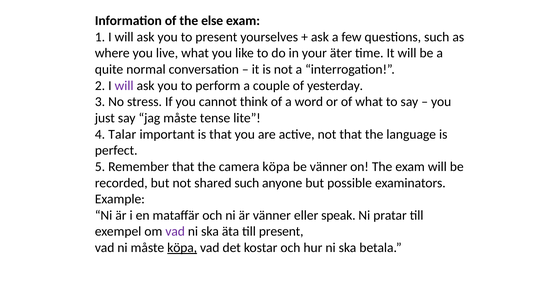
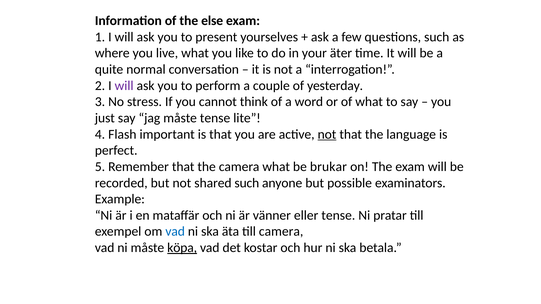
Talar: Talar -> Flash
not at (327, 134) underline: none -> present
camera köpa: köpa -> what
be vänner: vänner -> brukar
eller speak: speak -> tense
vad at (175, 232) colour: purple -> blue
till present: present -> camera
